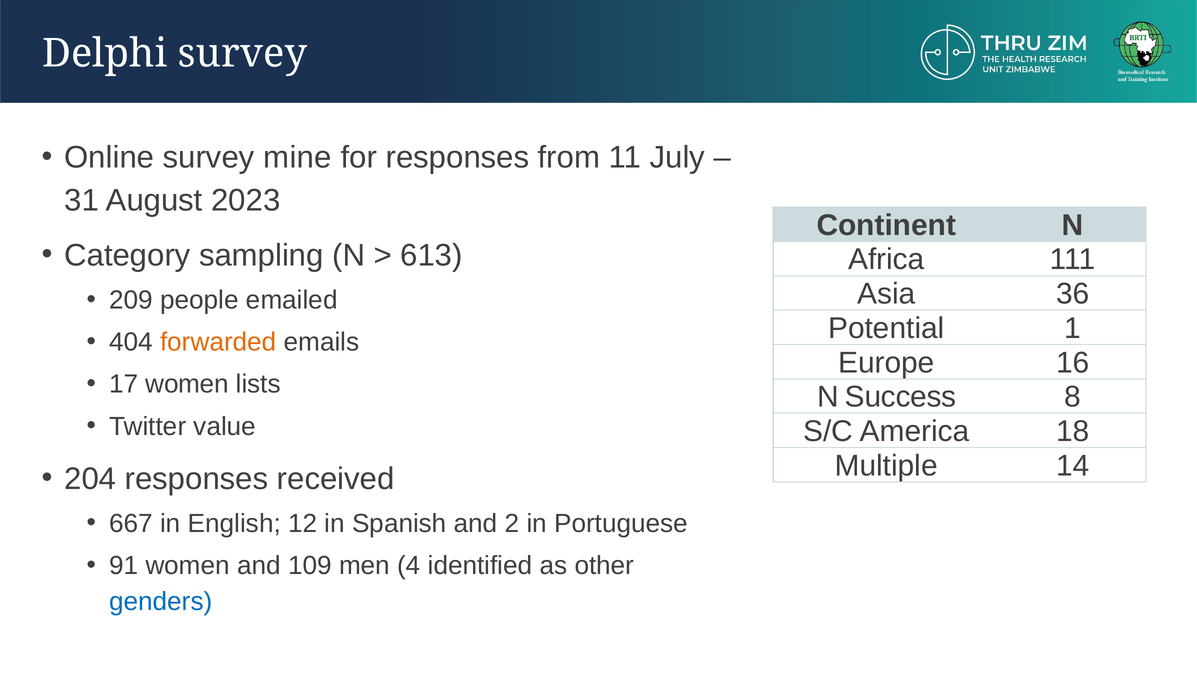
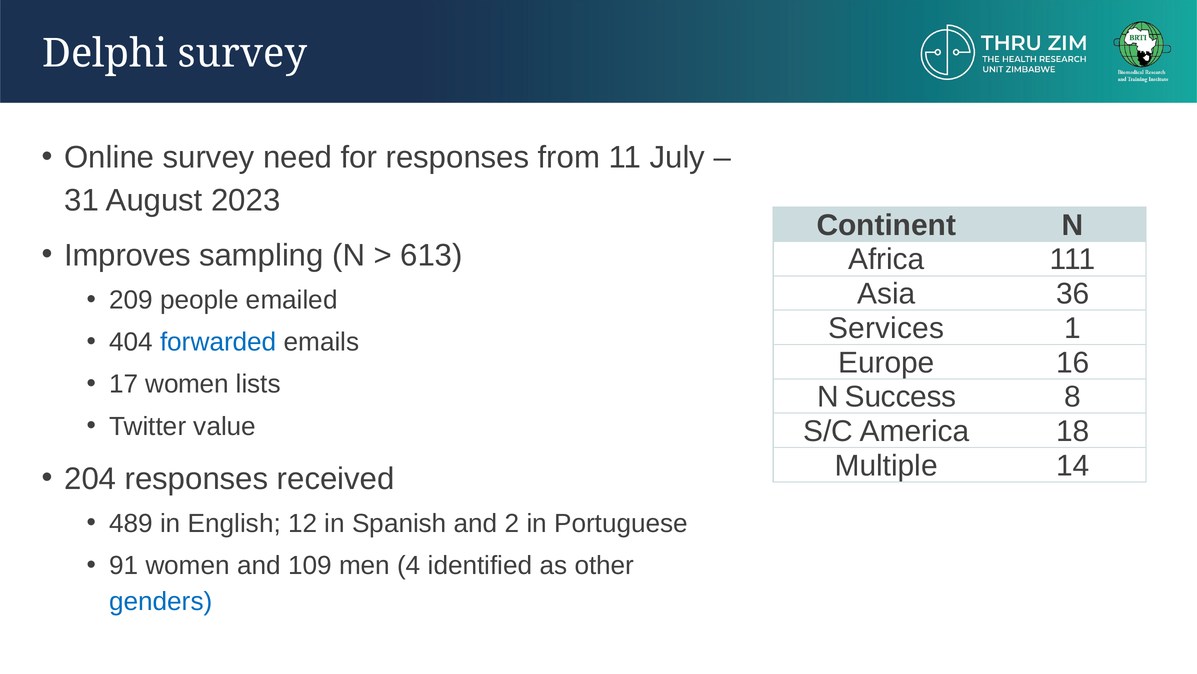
mine: mine -> need
Category: Category -> Improves
Potential: Potential -> Services
forwarded colour: orange -> blue
667: 667 -> 489
